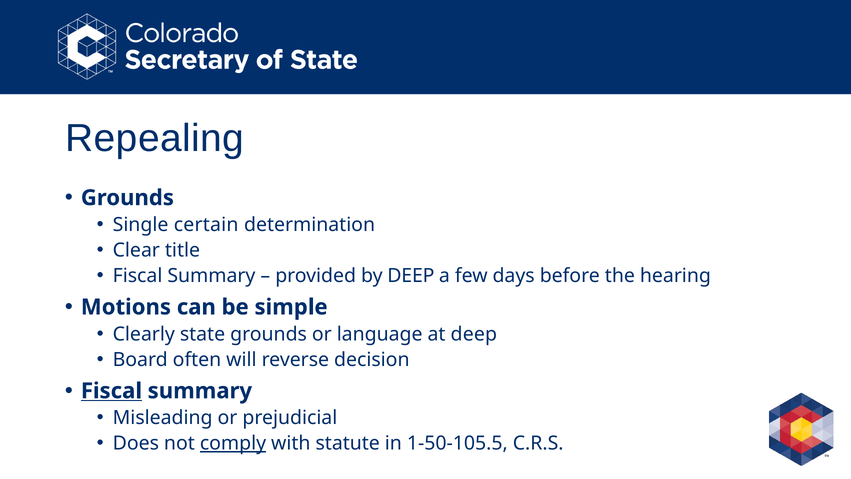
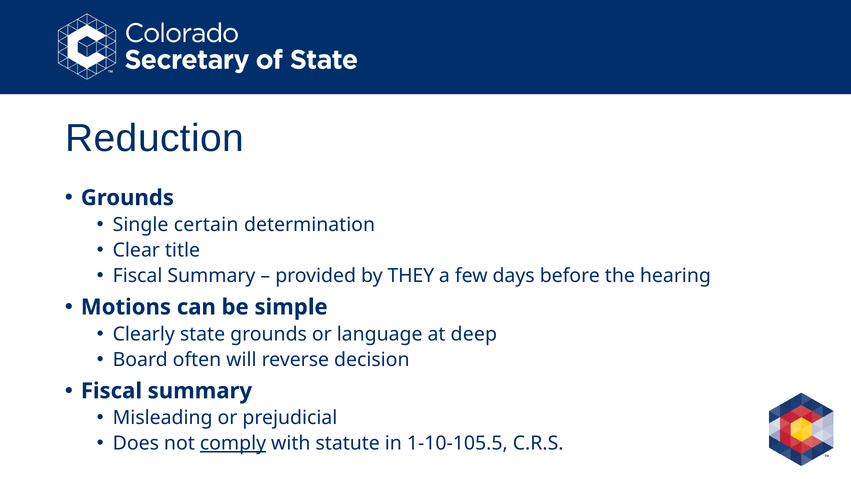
Repealing: Repealing -> Reduction
by DEEP: DEEP -> THEY
Fiscal at (111, 391) underline: present -> none
1-50-105.5: 1-50-105.5 -> 1-10-105.5
